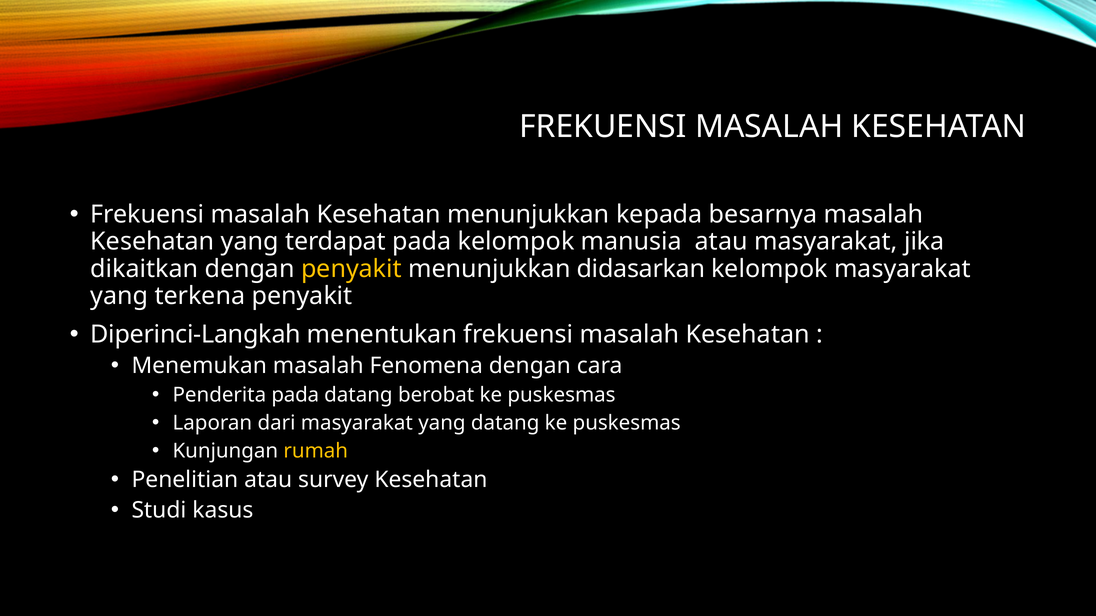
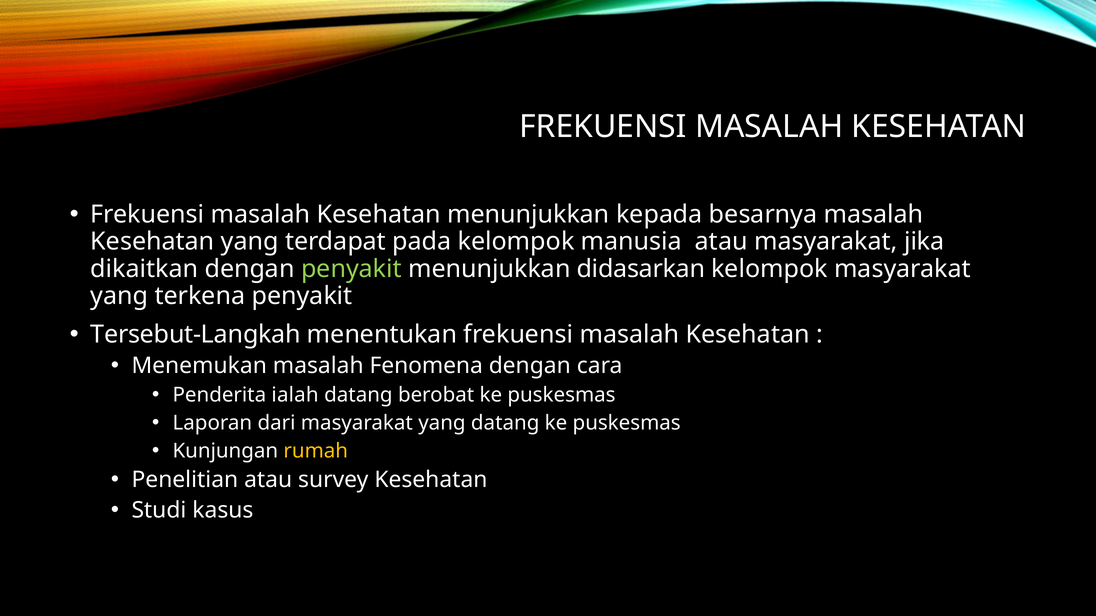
penyakit at (351, 269) colour: yellow -> light green
Diperinci-Langkah: Diperinci-Langkah -> Tersebut-Langkah
Penderita pada: pada -> ialah
